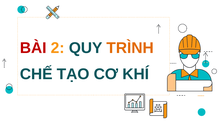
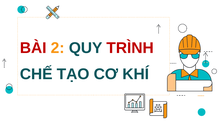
TRÌNH colour: orange -> red
